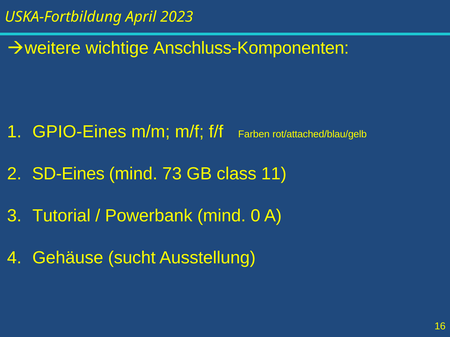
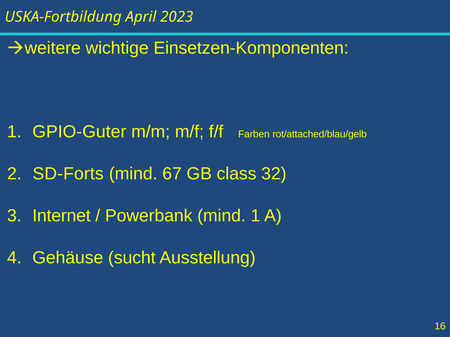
Anschluss-Komponenten: Anschluss-Komponenten -> Einsetzen-Komponenten
GPIO-Eines: GPIO-Eines -> GPIO-Guter
SD-Eines: SD-Eines -> SD-Forts
73: 73 -> 67
11: 11 -> 32
Tutorial: Tutorial -> Internet
mind 0: 0 -> 1
